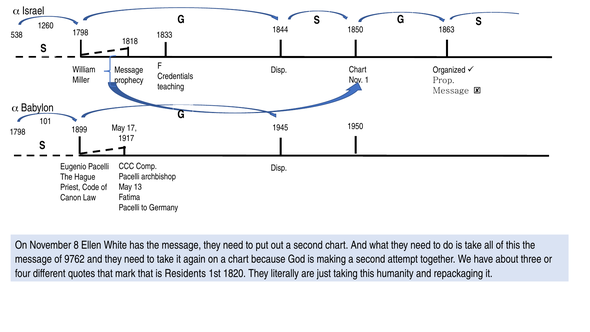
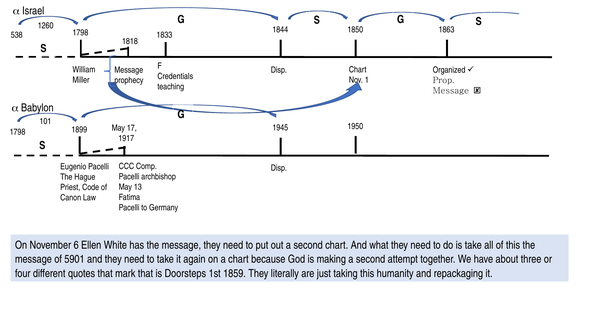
8: 8 -> 6
9762: 9762 -> 5901
Residents: Residents -> Doorsteps
1820: 1820 -> 1859
